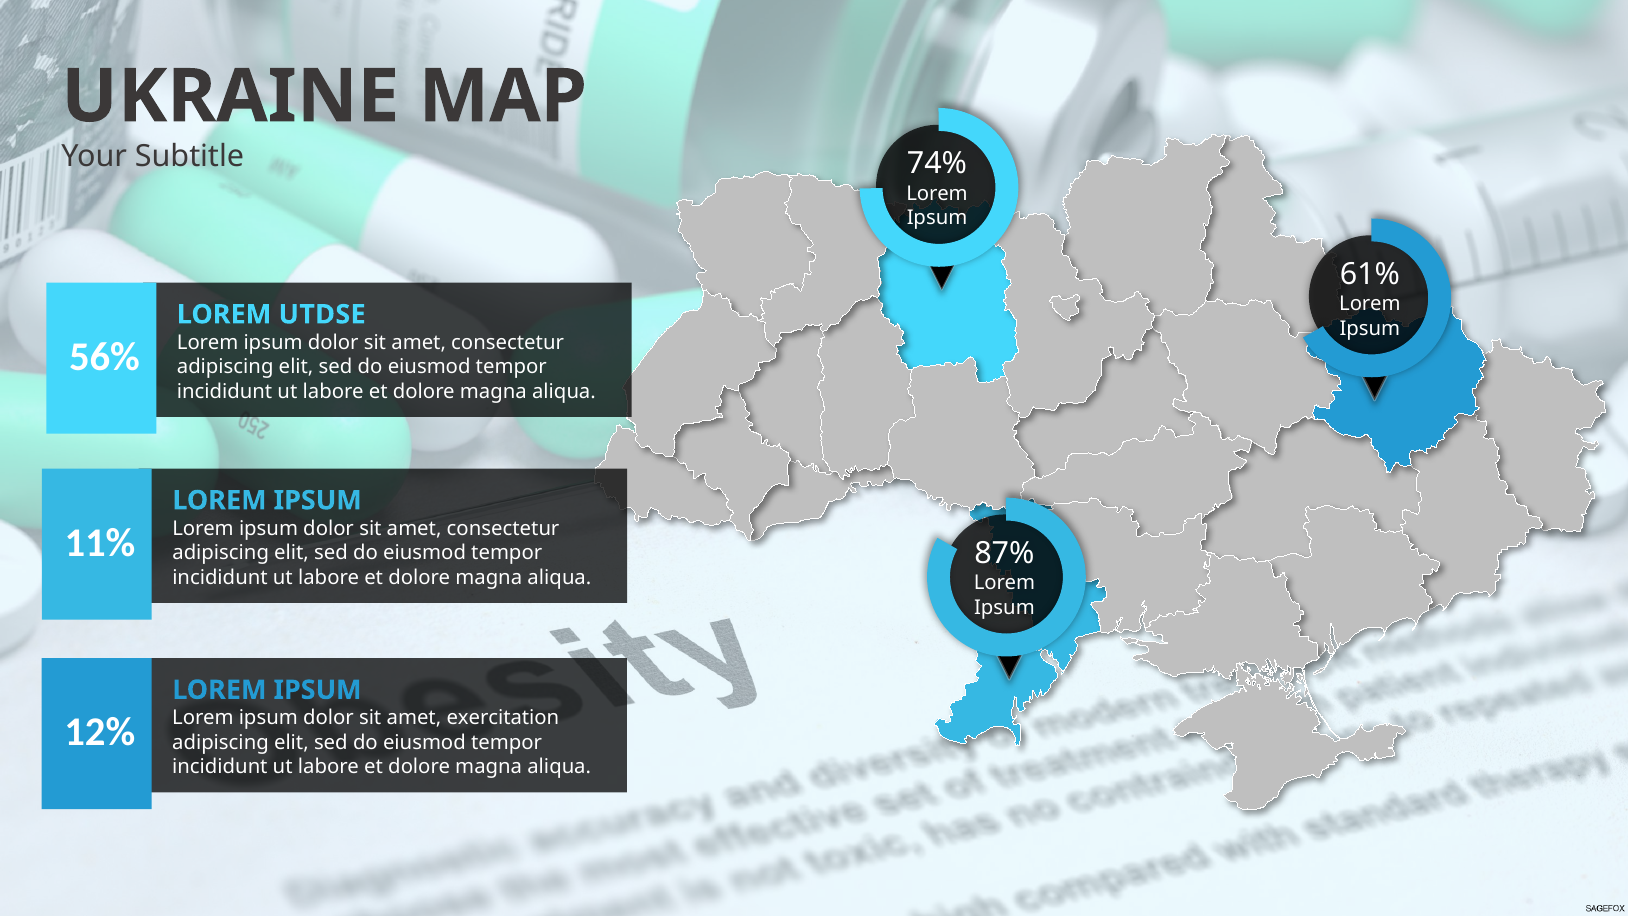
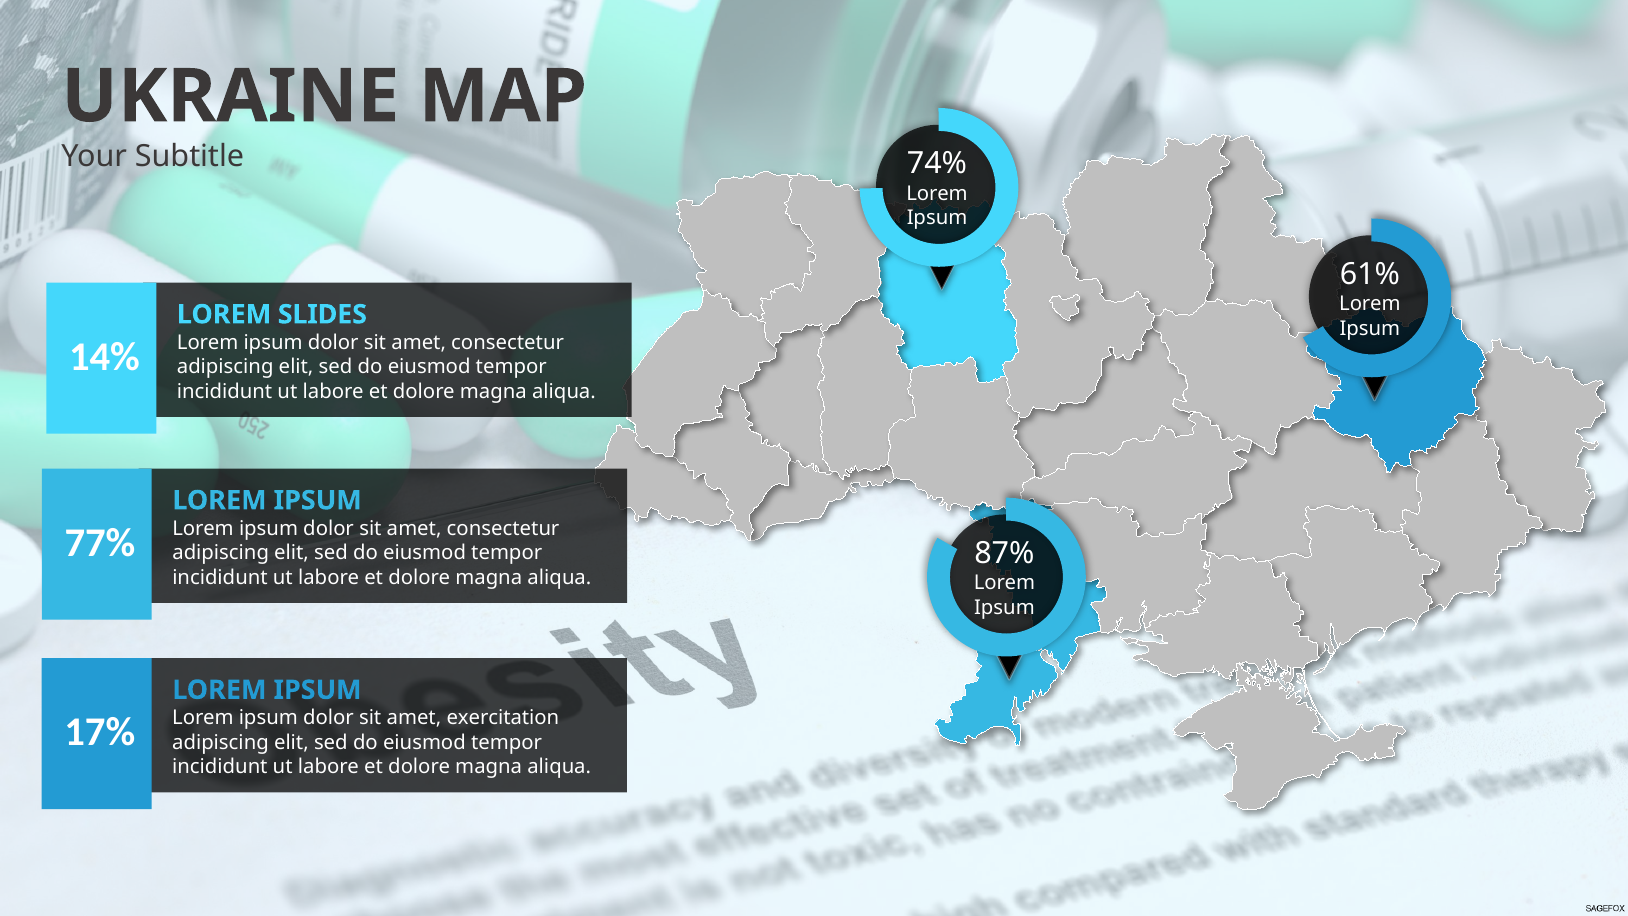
UTDSE: UTDSE -> SLIDES
56%: 56% -> 14%
11%: 11% -> 77%
12%: 12% -> 17%
